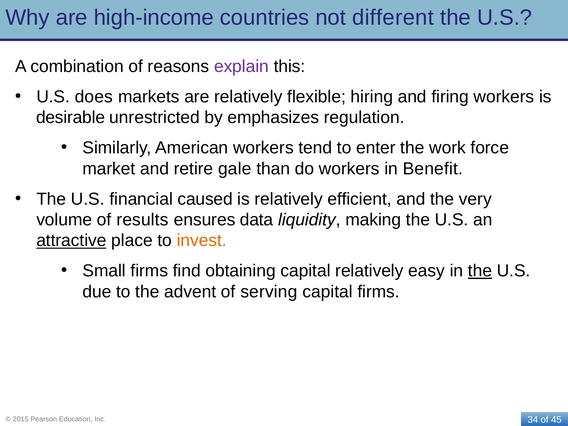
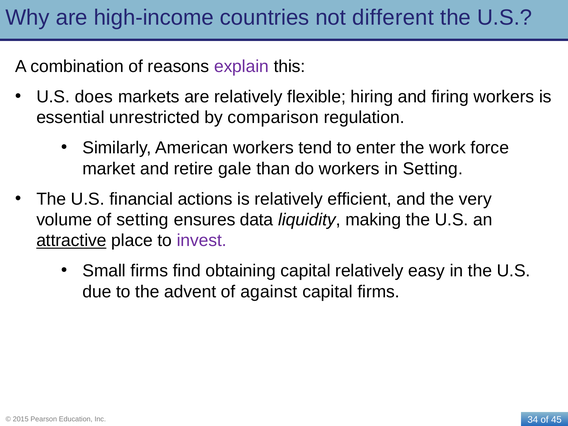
desirable: desirable -> essential
emphasizes: emphasizes -> comparison
in Benefit: Benefit -> Setting
caused: caused -> actions
of results: results -> setting
invest colour: orange -> purple
the at (480, 271) underline: present -> none
serving: serving -> against
